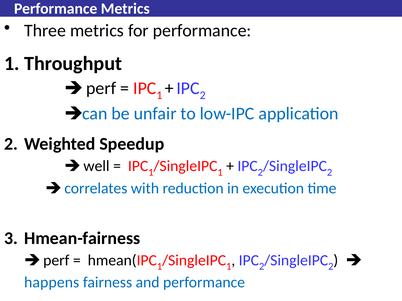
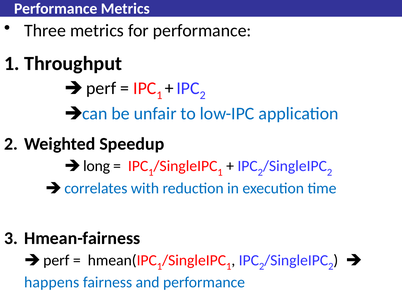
well: well -> long
